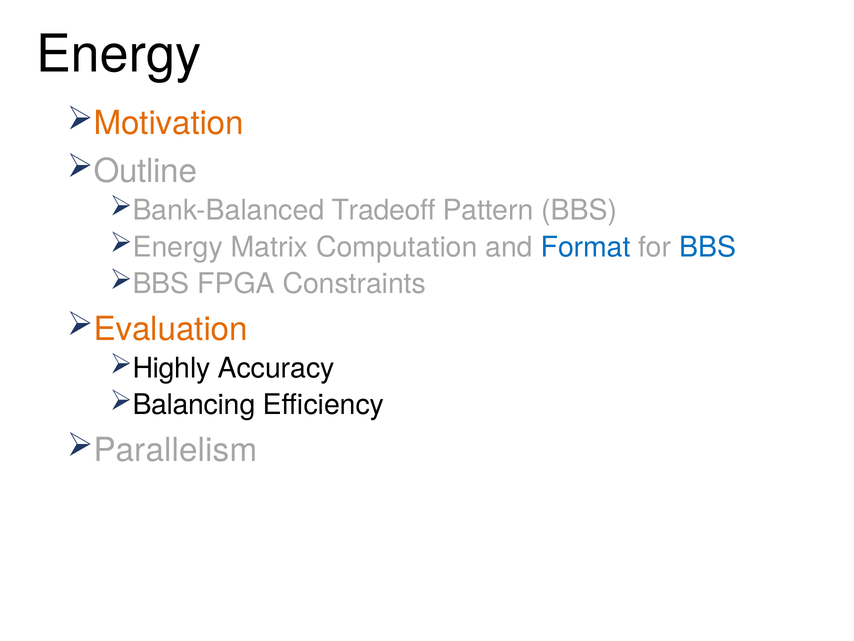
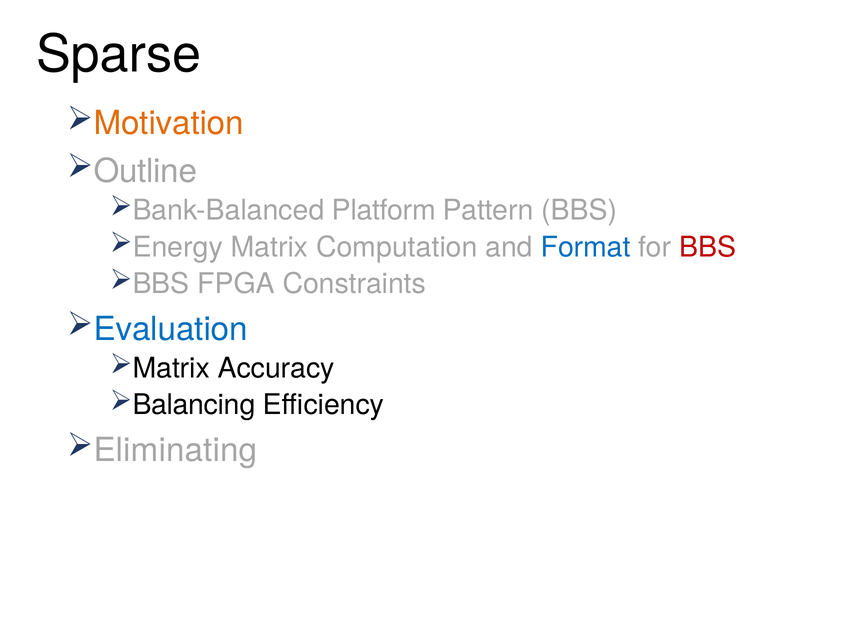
Energy at (119, 55): Energy -> Sparse
Tradeoff: Tradeoff -> Platform
BBS at (708, 247) colour: blue -> red
Evaluation colour: orange -> blue
Highly at (171, 368): Highly -> Matrix
Parallelism: Parallelism -> Eliminating
